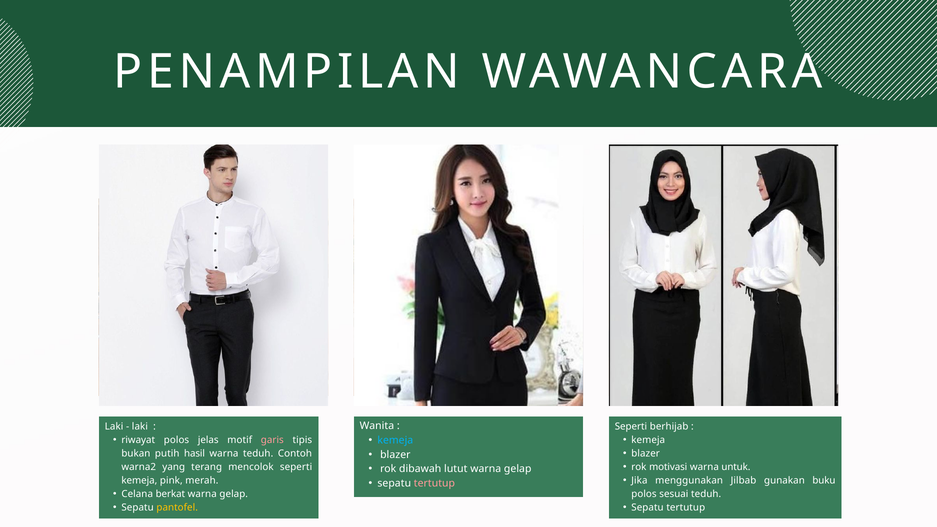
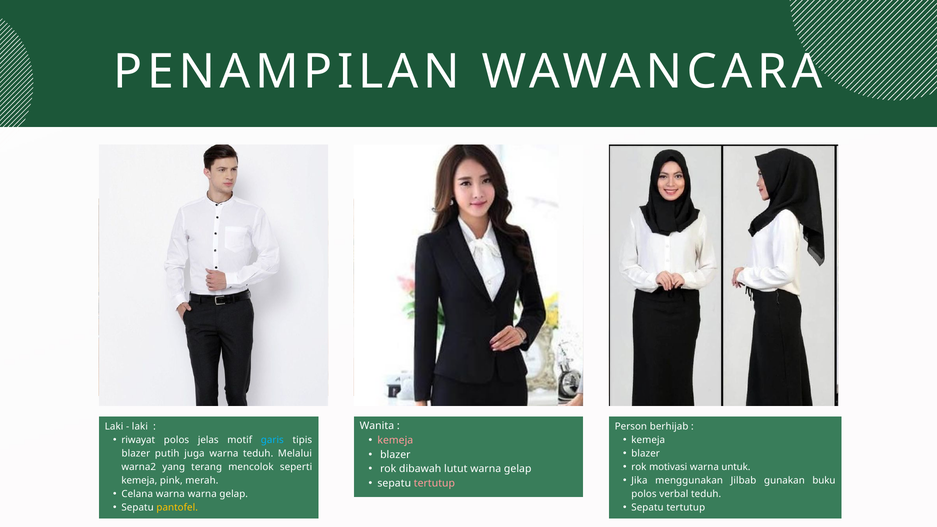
Seperti at (631, 427): Seperti -> Person
kemeja at (395, 440) colour: light blue -> pink
garis colour: pink -> light blue
bukan at (136, 454): bukan -> blazer
hasil: hasil -> juga
Contoh: Contoh -> Melalui
Celana berkat: berkat -> warna
sesuai: sesuai -> verbal
